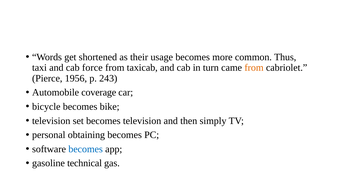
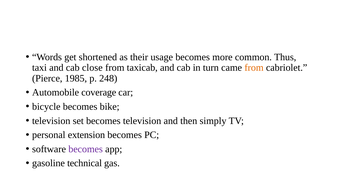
force: force -> close
1956: 1956 -> 1985
243: 243 -> 248
obtaining: obtaining -> extension
becomes at (86, 149) colour: blue -> purple
